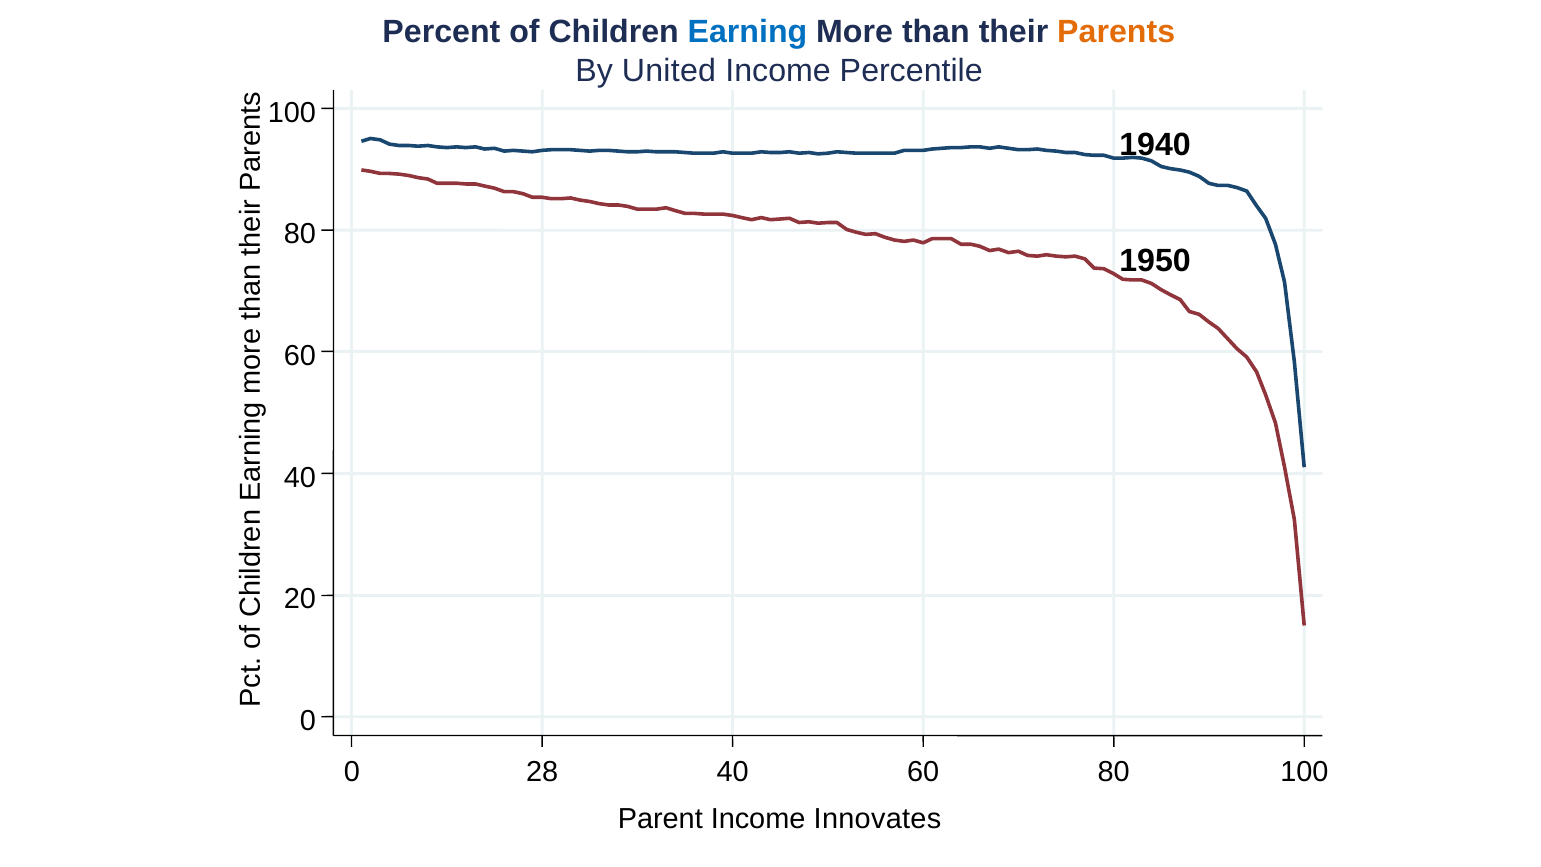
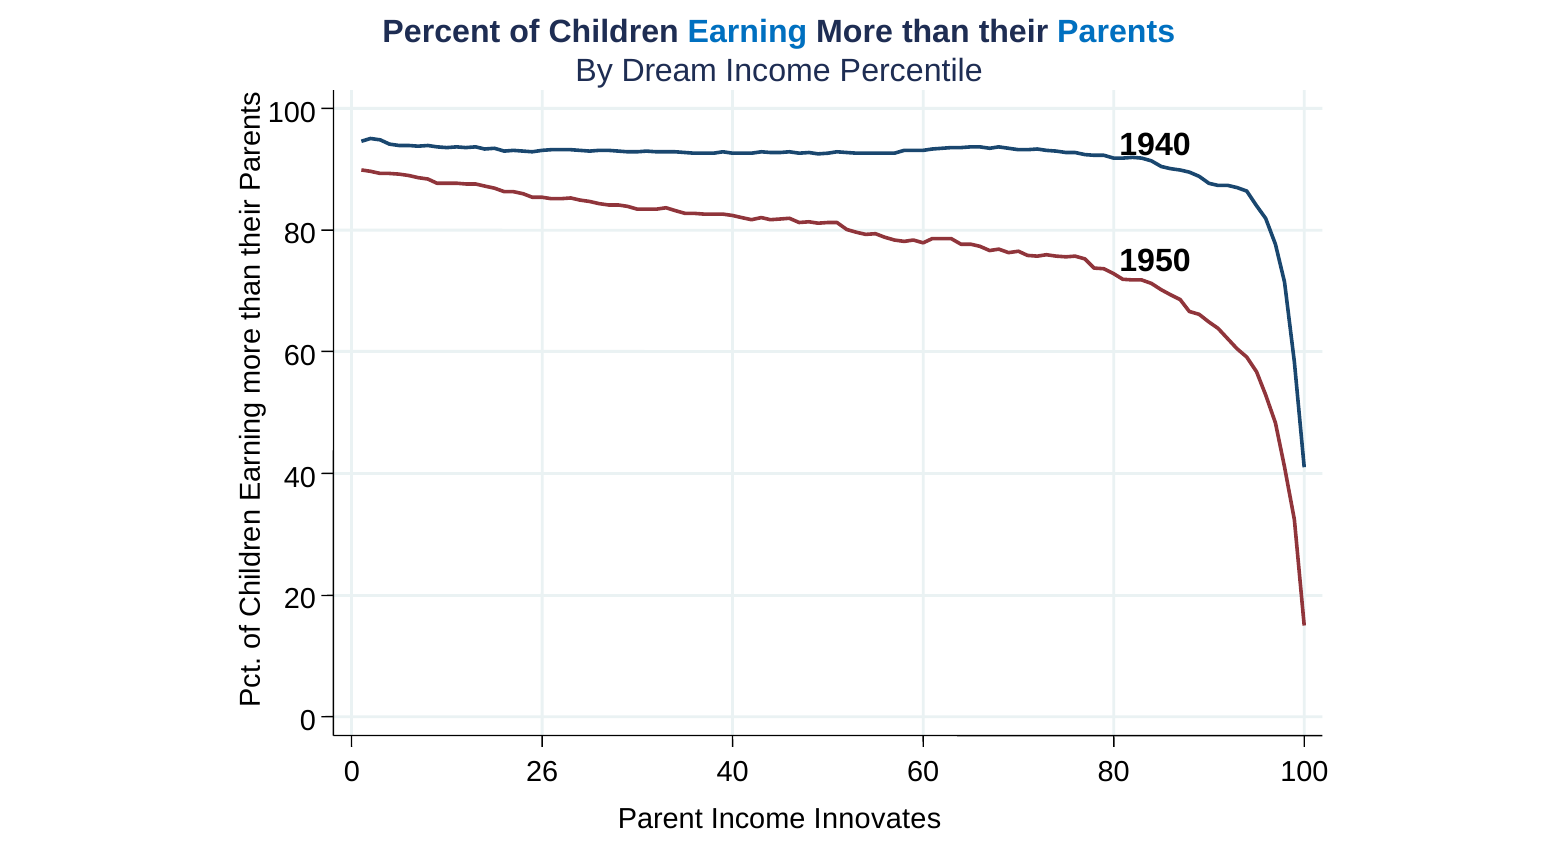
Parents colour: orange -> blue
United: United -> Dream
28: 28 -> 26
